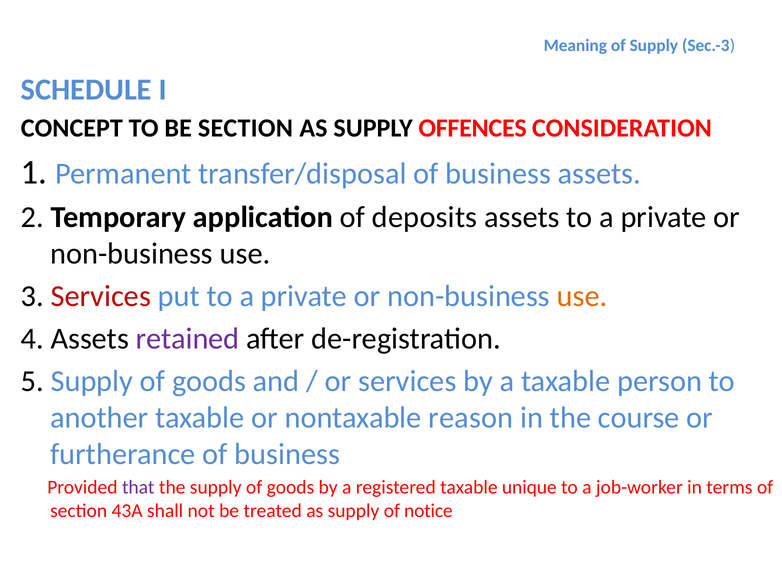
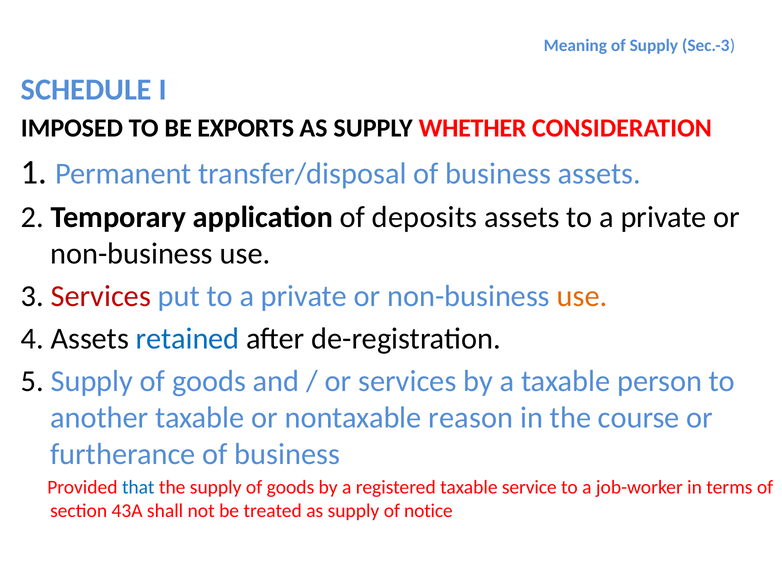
CONCEPT: CONCEPT -> IMPOSED
BE SECTION: SECTION -> EXPORTS
OFFENCES: OFFENCES -> WHETHER
retained colour: purple -> blue
that colour: purple -> blue
unique: unique -> service
